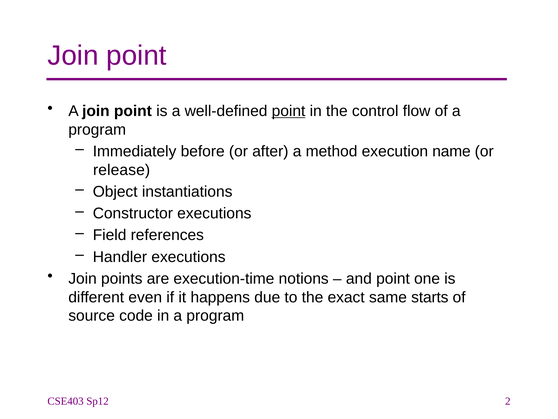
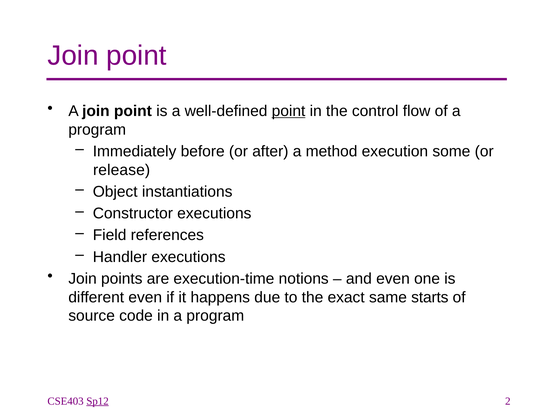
name: name -> some
and point: point -> even
Sp12 underline: none -> present
